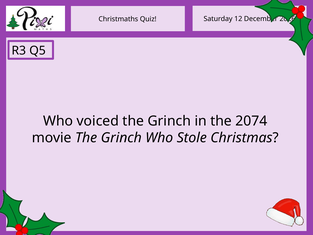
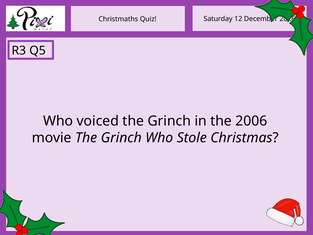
2074: 2074 -> 2006
